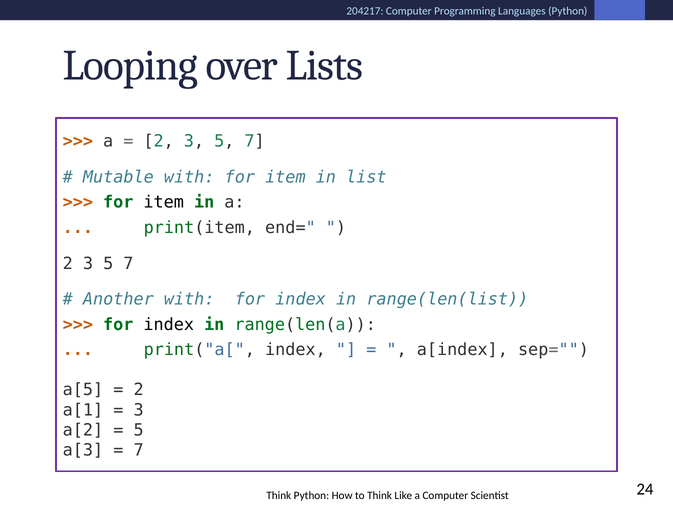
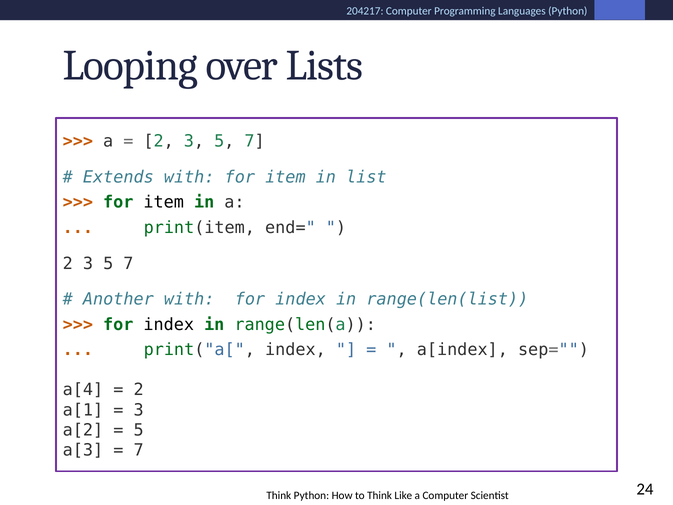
Mutable: Mutable -> Extends
a[5: a[5 -> a[4
